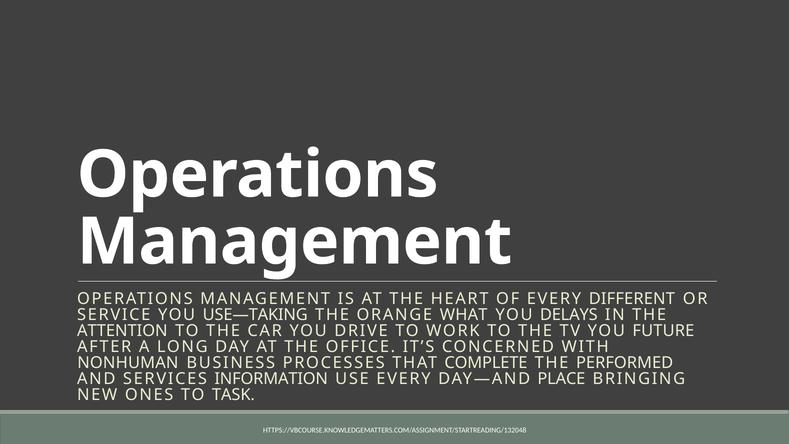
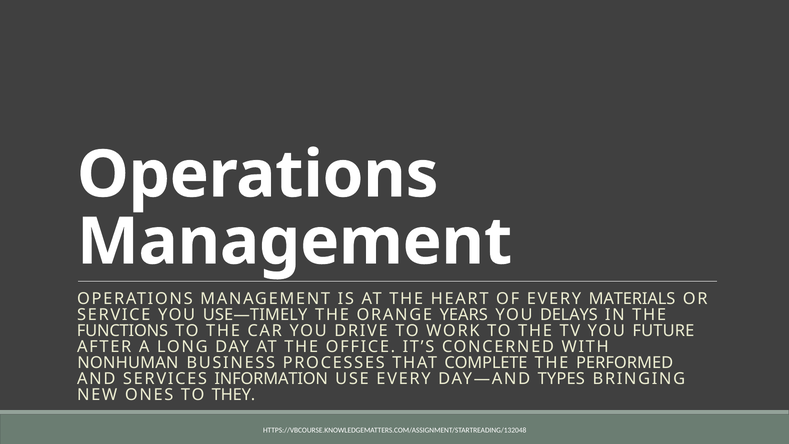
DIFFERENT: DIFFERENT -> MATERIALS
USE—TAKING: USE—TAKING -> USE—TIMELY
WHAT: WHAT -> YEARS
ATTENTION: ATTENTION -> FUNCTIONS
PLACE: PLACE -> TYPES
TASK: TASK -> THEY
